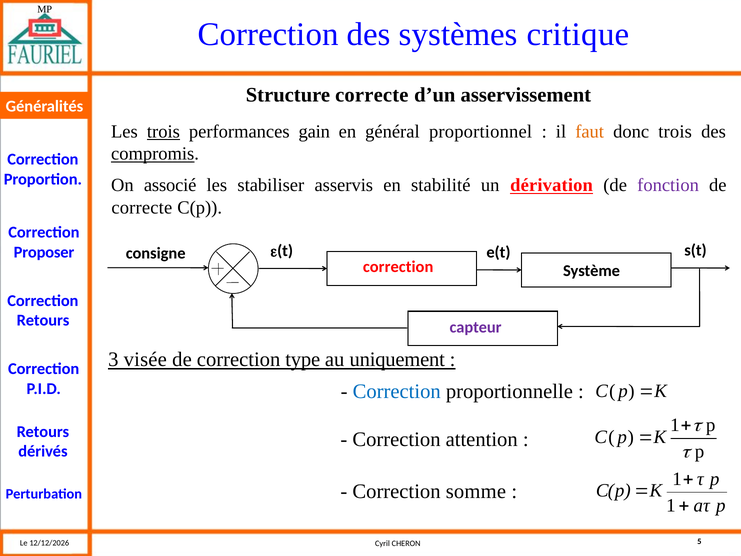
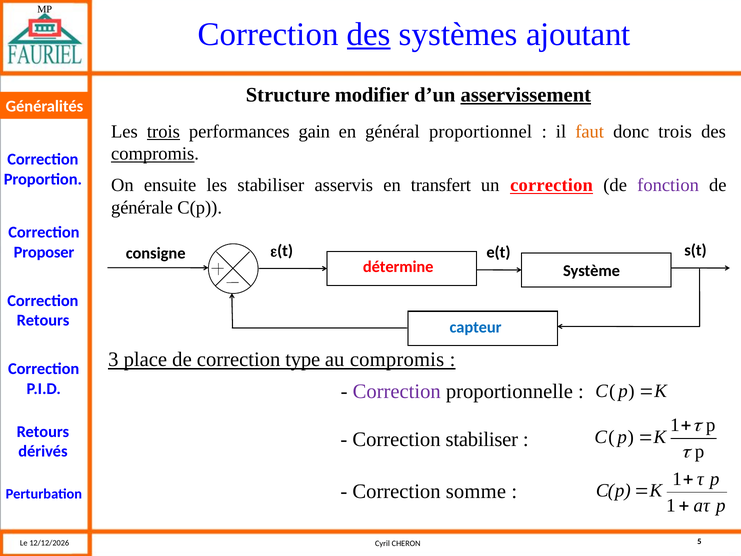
des at (369, 34) underline: none -> present
critique: critique -> ajoutant
Structure correcte: correcte -> modifier
asservissement underline: none -> present
associé: associé -> ensuite
stabilité: stabilité -> transfert
un dérivation: dérivation -> correction
correcte at (142, 208): correcte -> générale
correction at (398, 267): correction -> détermine
capteur colour: purple -> blue
visée: visée -> place
au uniquement: uniquement -> compromis
Correction at (397, 391) colour: blue -> purple
Correction attention: attention -> stabiliser
